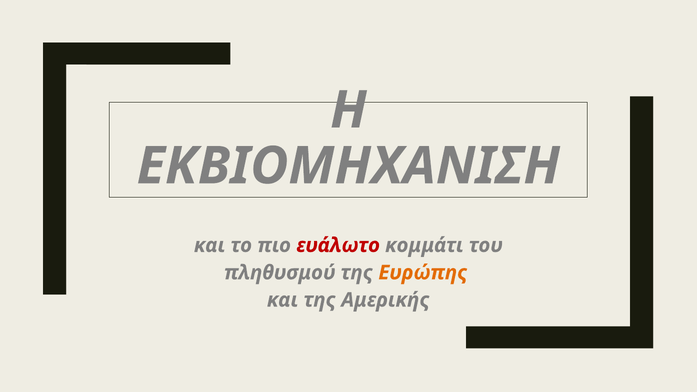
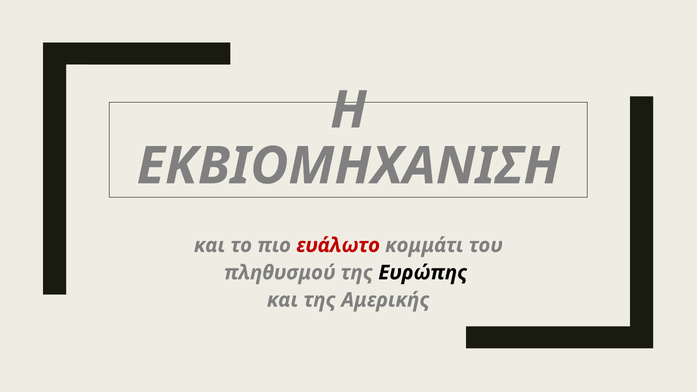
Ευρώπης colour: orange -> black
